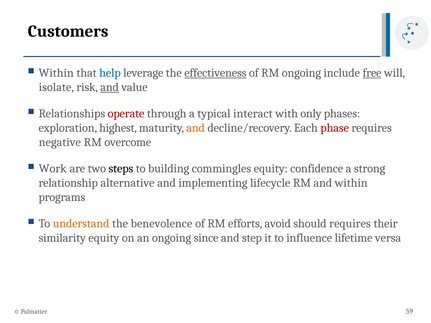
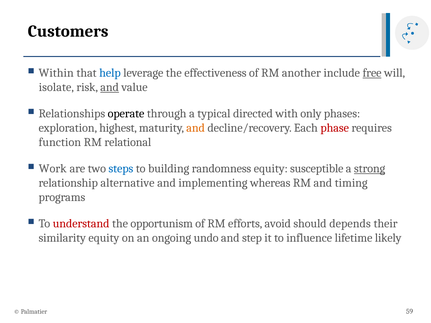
effectiveness underline: present -> none
RM ongoing: ongoing -> another
operate colour: red -> black
interact: interact -> directed
negative: negative -> function
overcome: overcome -> relational
steps colour: black -> blue
commingles: commingles -> randomness
confidence: confidence -> susceptible
strong underline: none -> present
lifecycle: lifecycle -> whereas
and within: within -> timing
understand colour: orange -> red
benevolence: benevolence -> opportunism
should requires: requires -> depends
since: since -> undo
versa: versa -> likely
